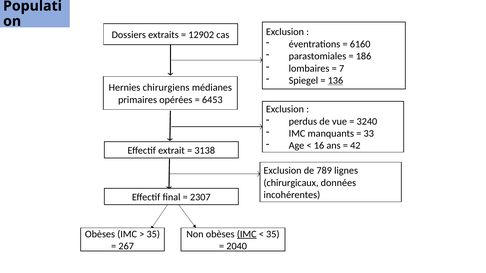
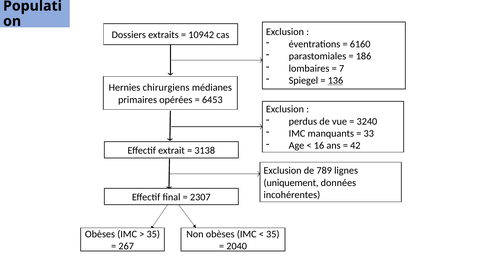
12902: 12902 -> 10942
chirurgicaux: chirurgicaux -> uniquement
IMC at (247, 234) underline: present -> none
